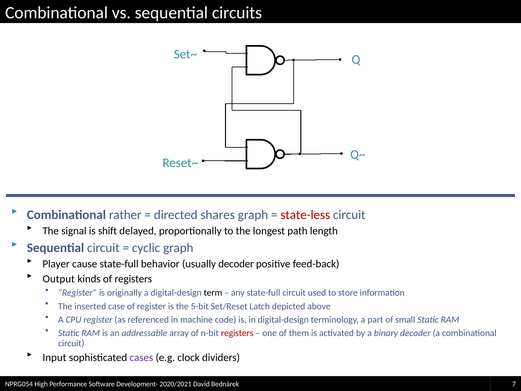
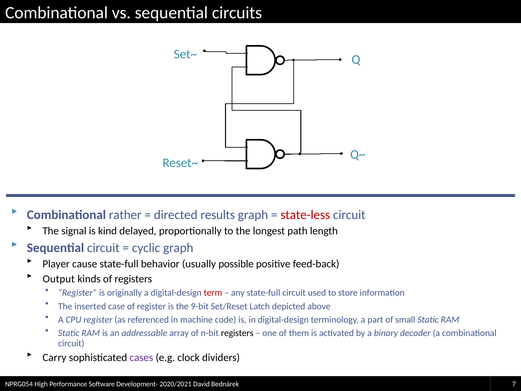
shares: shares -> results
shift: shift -> kind
usually decoder: decoder -> possible
term colour: black -> red
5-bit: 5-bit -> 9-bit
registers at (237, 333) colour: red -> black
Input: Input -> Carry
